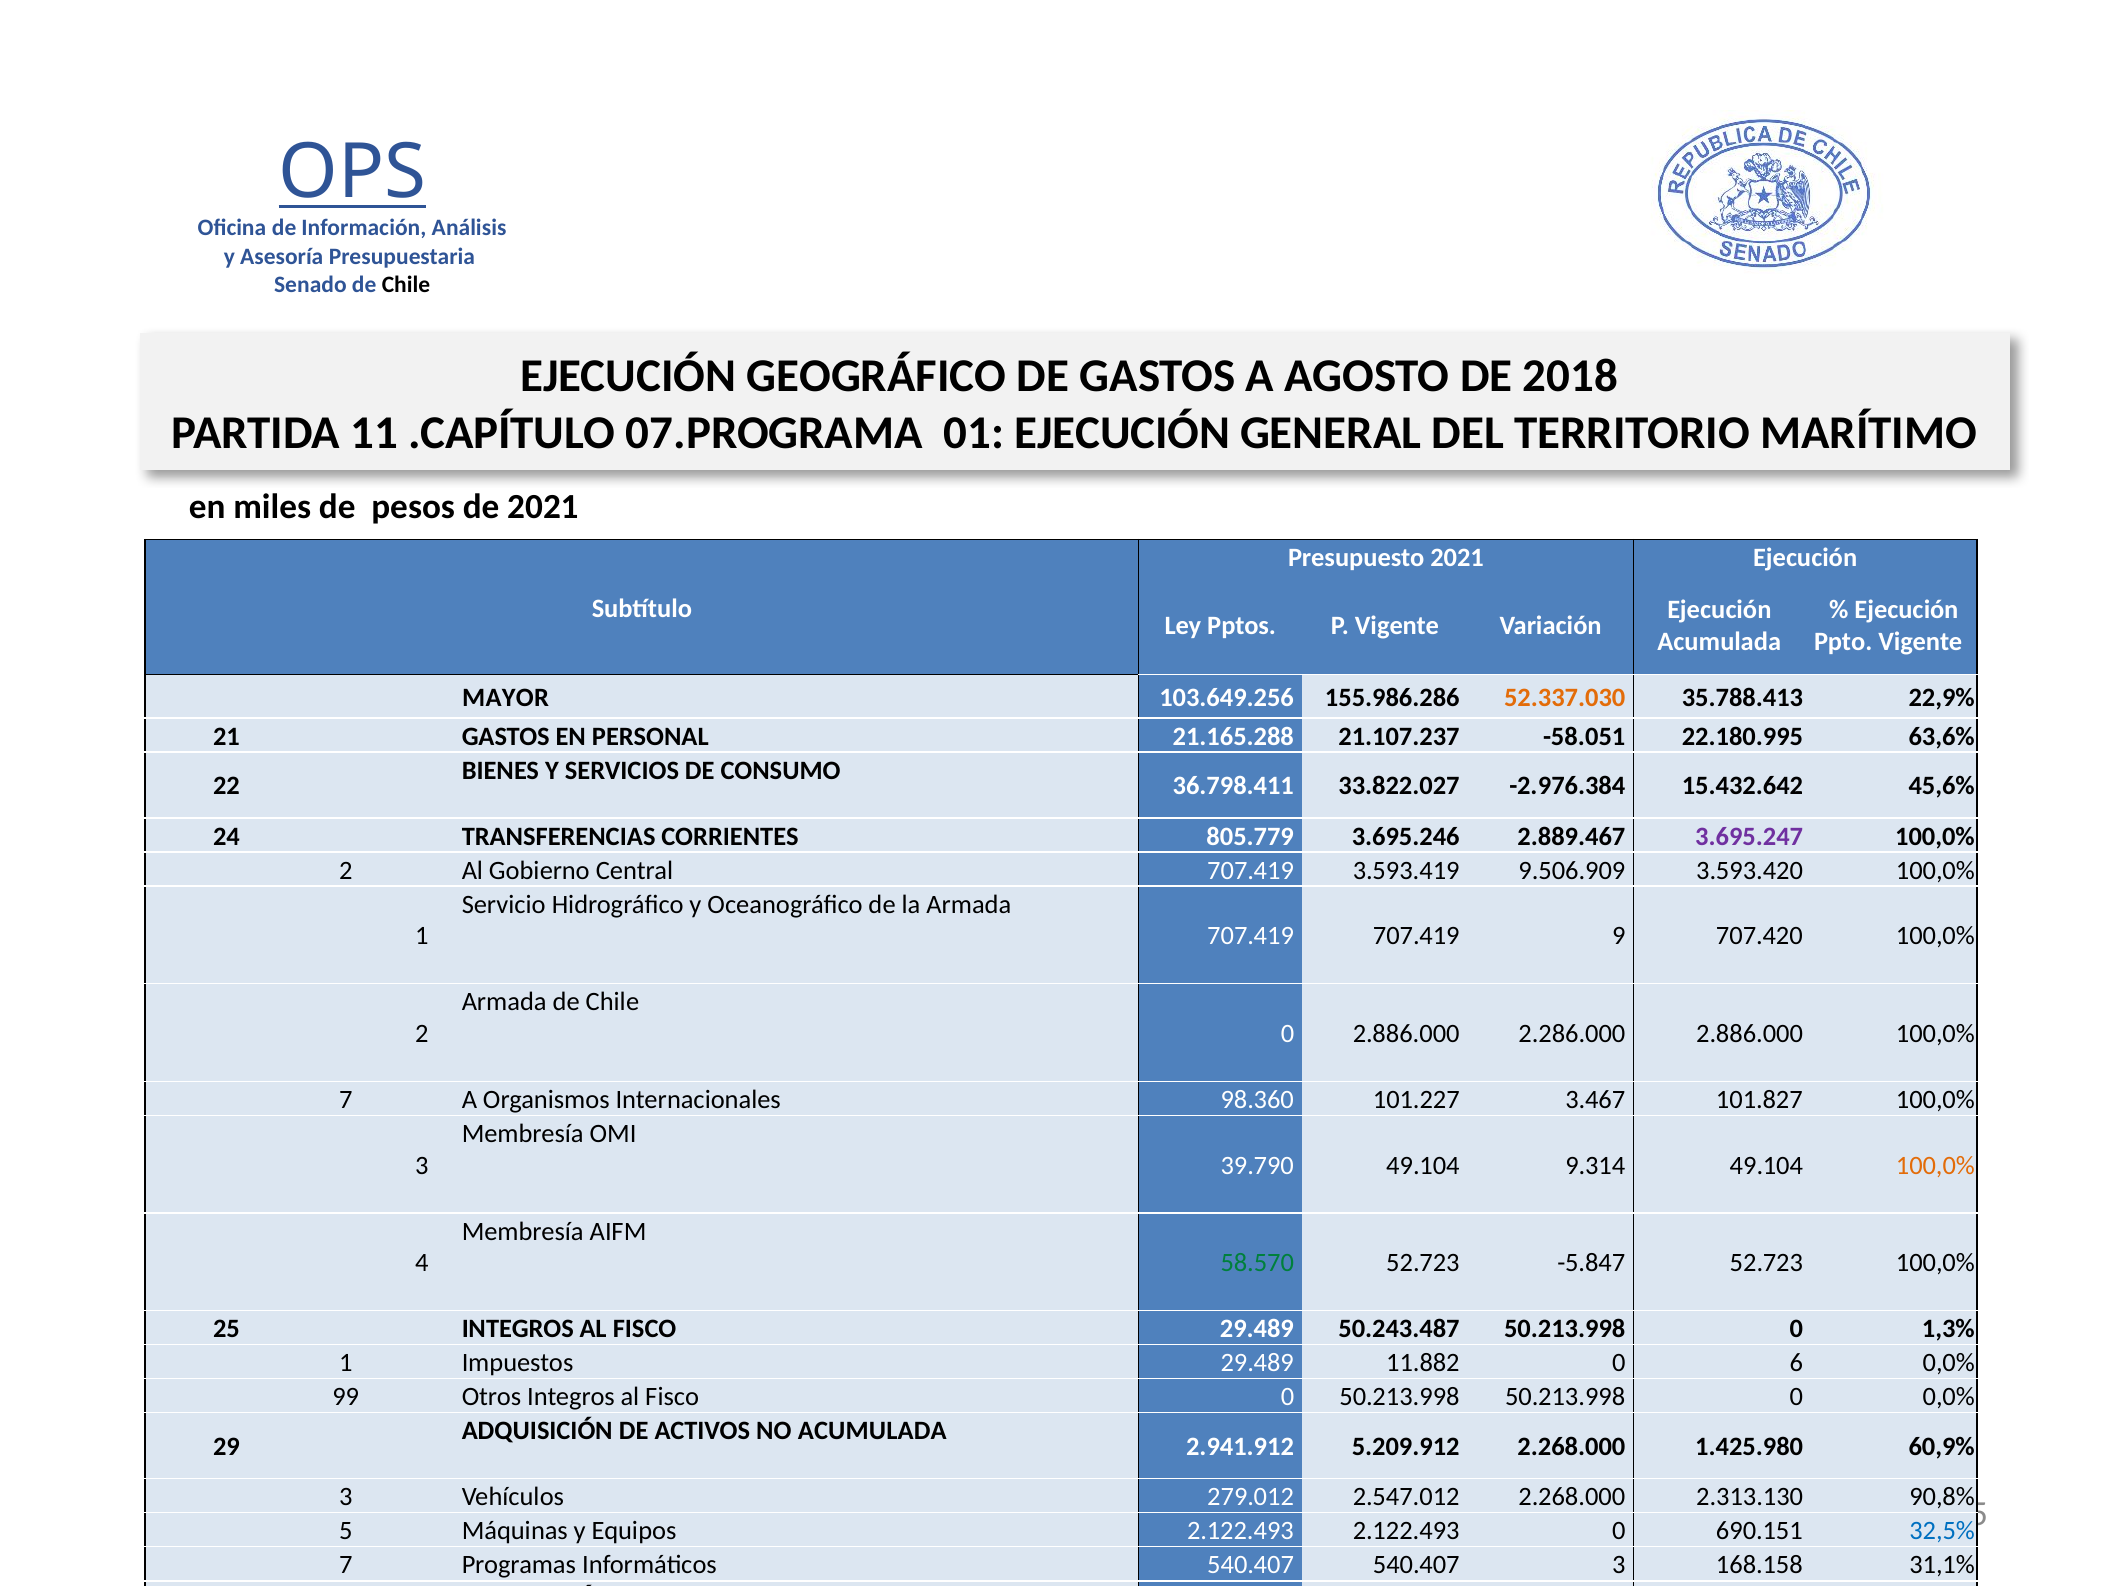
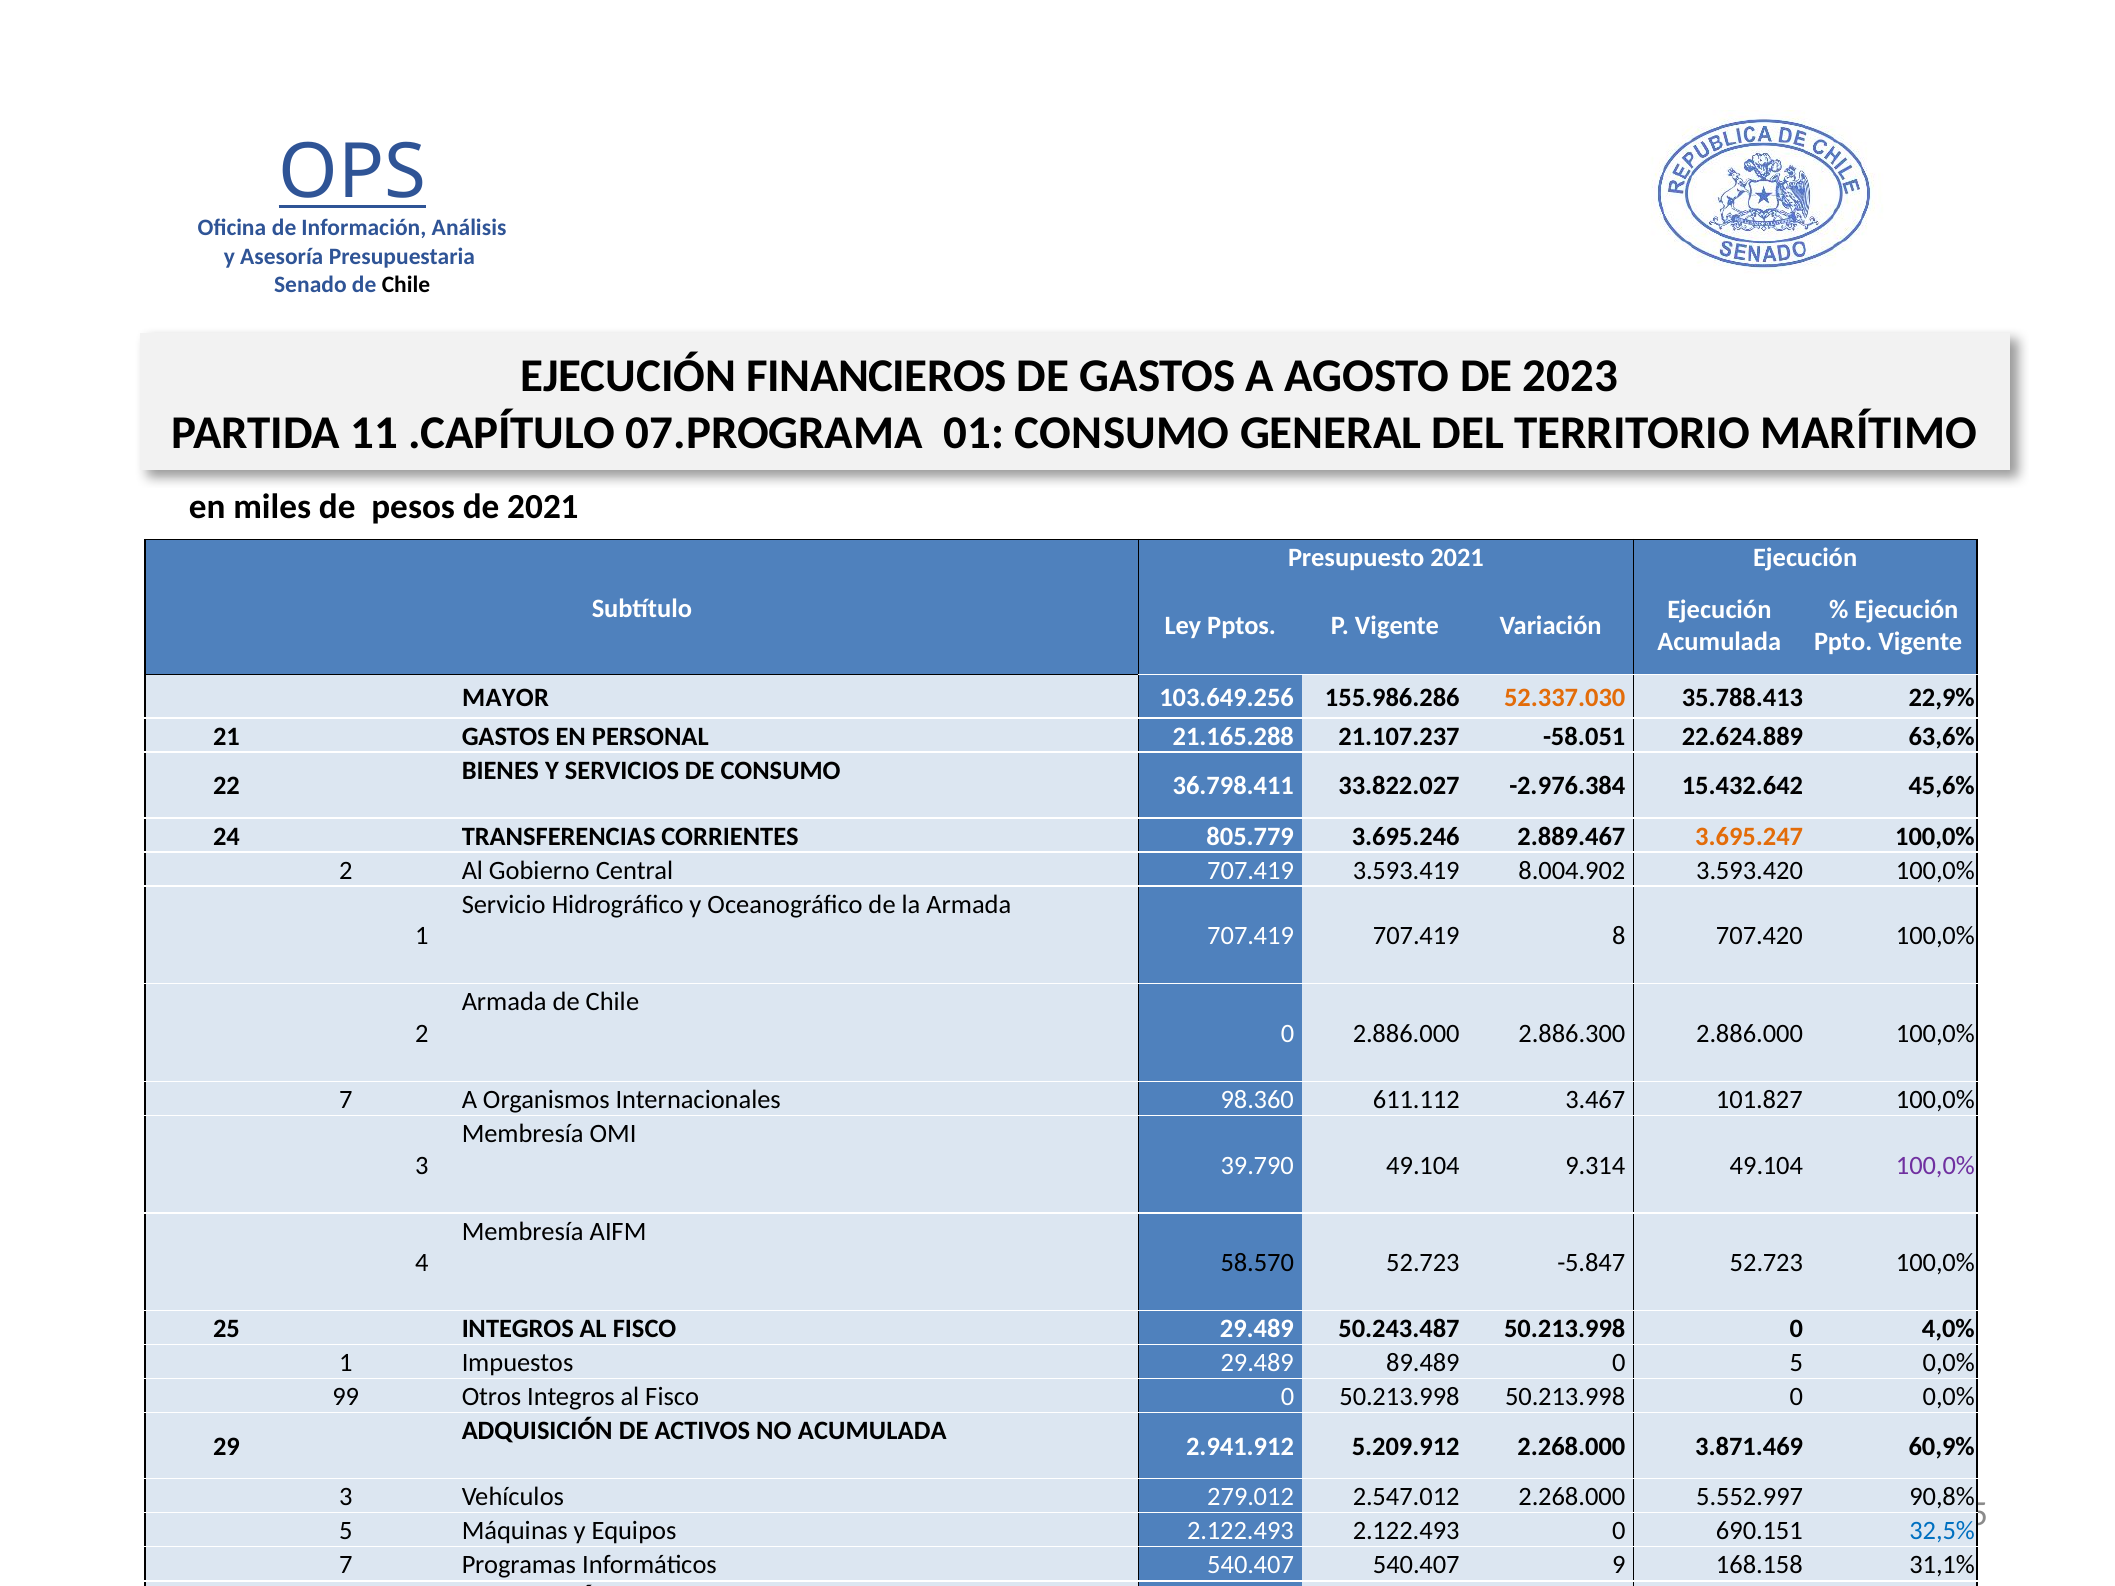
EJECUCIÓN GEOGRÁFICO: GEOGRÁFICO -> FINANCIEROS
2018: 2018 -> 2023
01 EJECUCIÓN: EJECUCIÓN -> CONSUMO
22.180.995: 22.180.995 -> 22.624.889
3.695.247 colour: purple -> orange
9.506.909: 9.506.909 -> 8.004.902
9: 9 -> 8
2.286.000: 2.286.000 -> 2.886.300
101.227: 101.227 -> 611.112
100,0% at (1935, 1166) colour: orange -> purple
58.570 colour: green -> black
0 1,3%: 1,3% -> 4,0%
11.882: 11.882 -> 89.489
0 6: 6 -> 5
1.425.980: 1.425.980 -> 3.871.469
2.313.130: 2.313.130 -> 5.552.997
540.407 3: 3 -> 9
